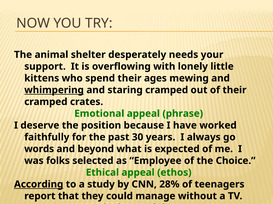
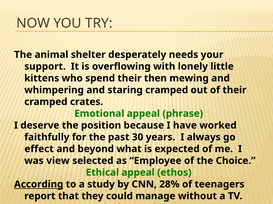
ages: ages -> then
whimpering underline: present -> none
words: words -> effect
folks: folks -> view
